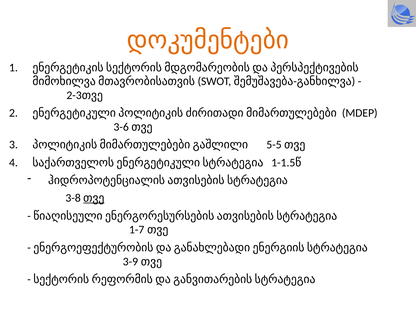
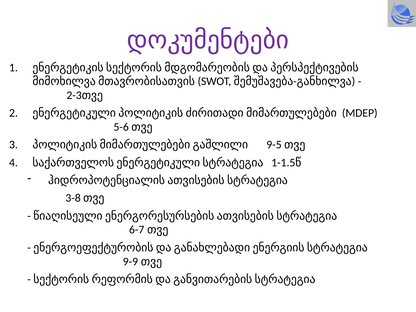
დოკუმენტები colour: orange -> purple
3-6: 3-6 -> 5-6
5-5: 5-5 -> 9-5
თვე at (94, 198) underline: present -> none
1-7: 1-7 -> 6-7
3-9: 3-9 -> 9-9
